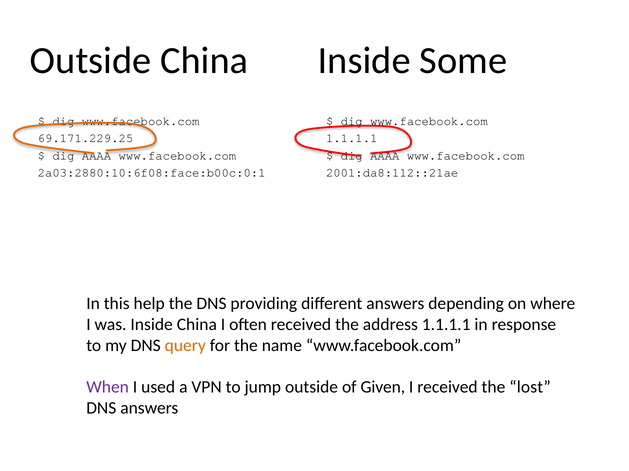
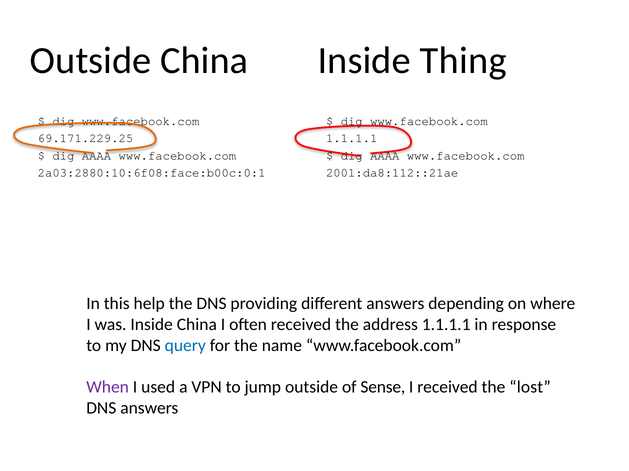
Some: Some -> Thing
query colour: orange -> blue
Given: Given -> Sense
